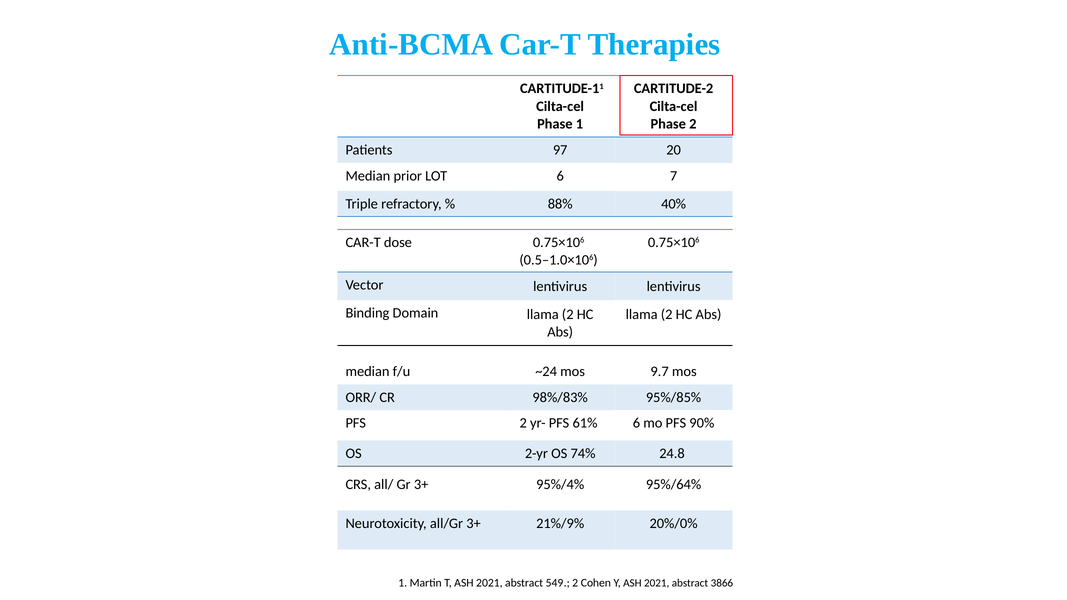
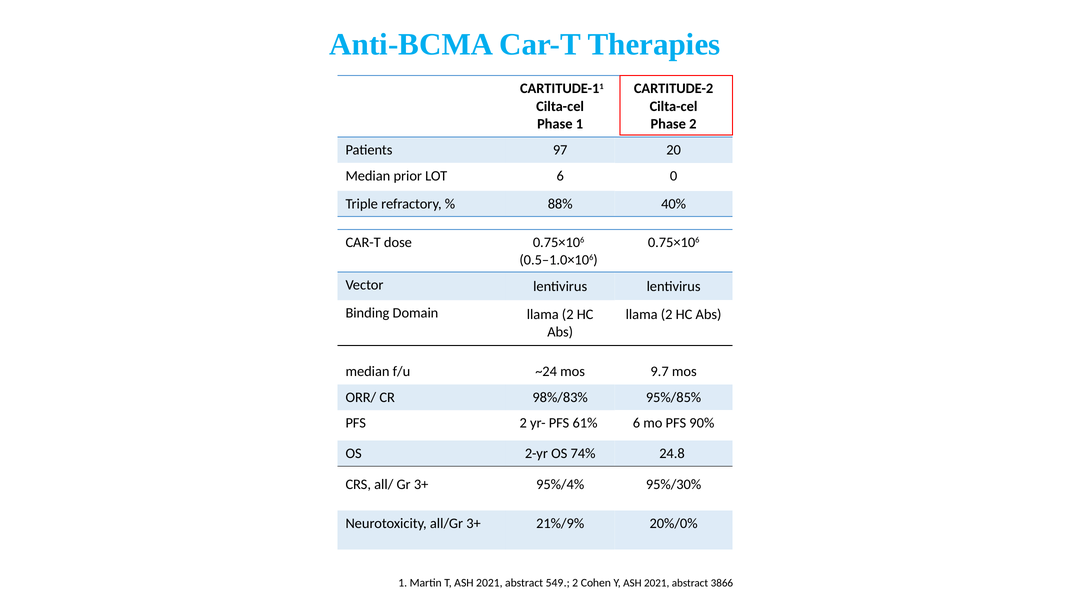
7: 7 -> 0
95%/64%: 95%/64% -> 95%/30%
